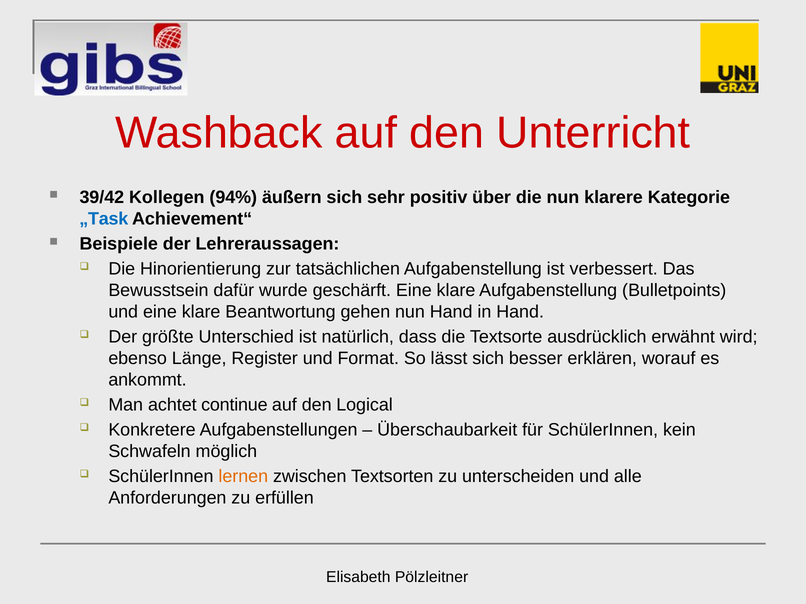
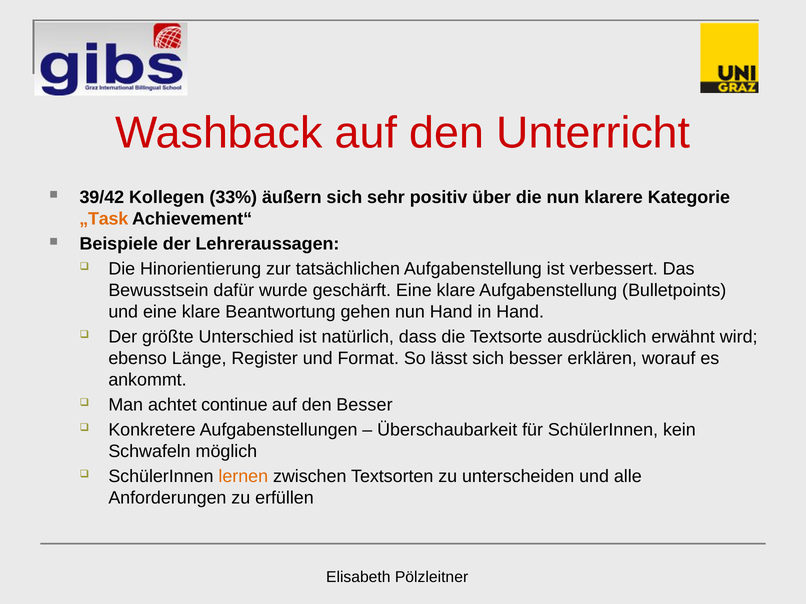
94%: 94% -> 33%
„Task colour: blue -> orange
den Logical: Logical -> Besser
